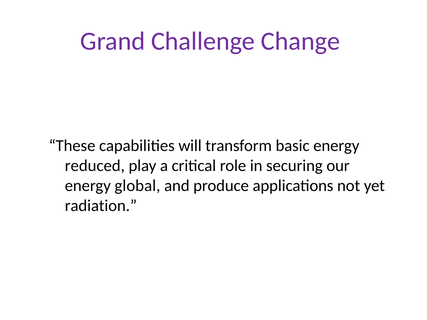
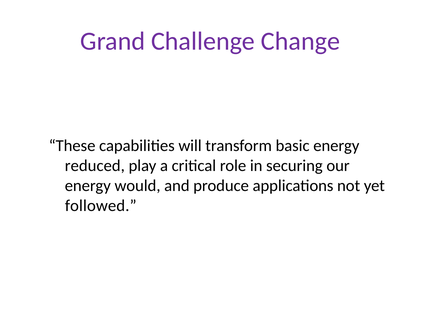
global: global -> would
radiation: radiation -> followed
